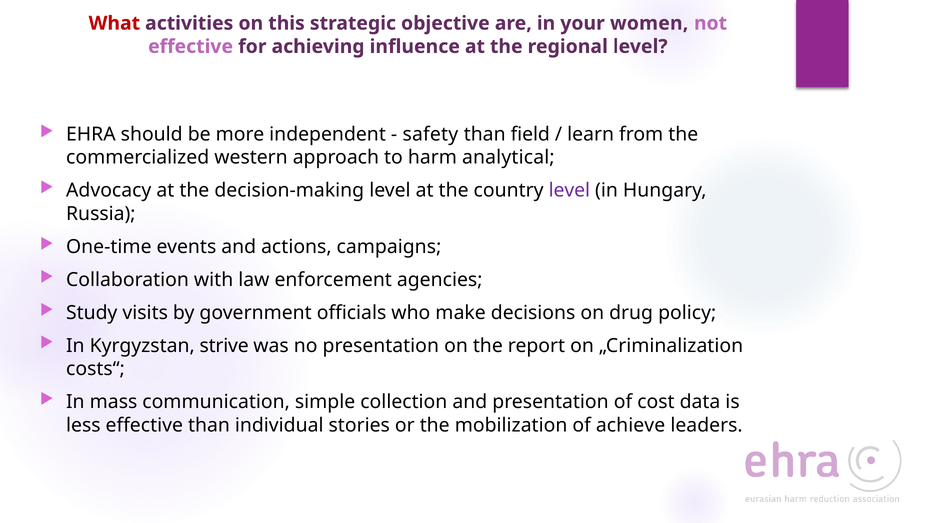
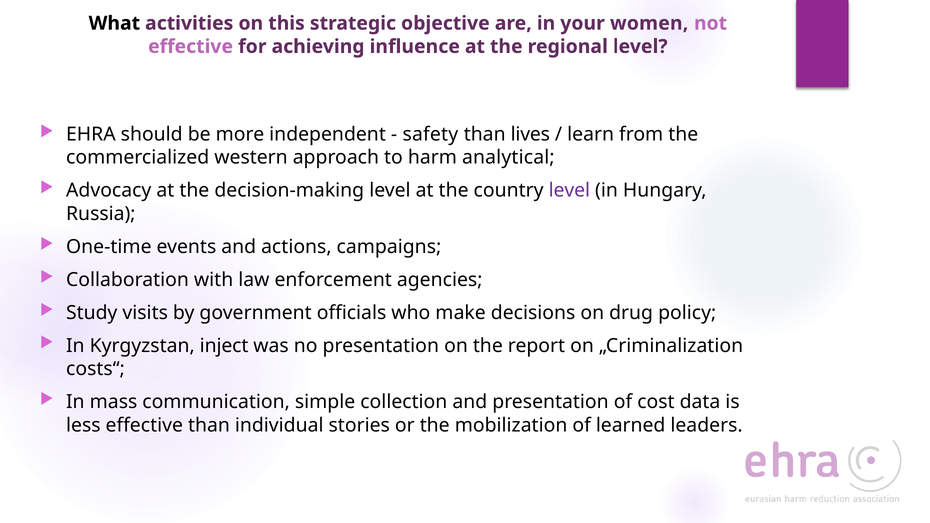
What colour: red -> black
field: field -> lives
strive: strive -> inject
achieve: achieve -> learned
